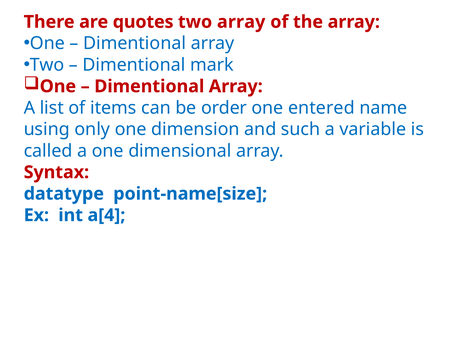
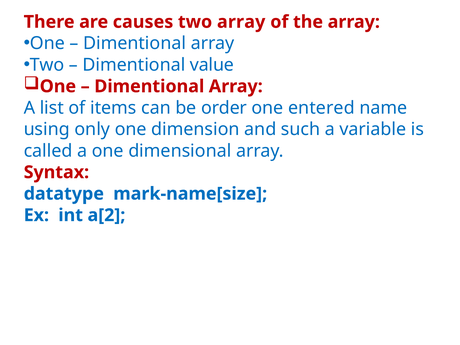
quotes: quotes -> causes
mark: mark -> value
point-name[size: point-name[size -> mark-name[size
a[4: a[4 -> a[2
